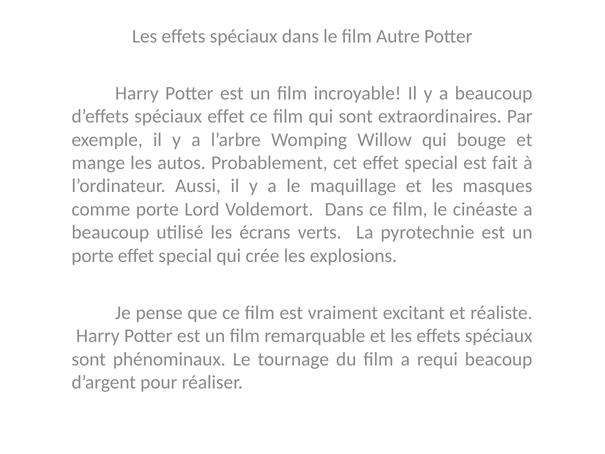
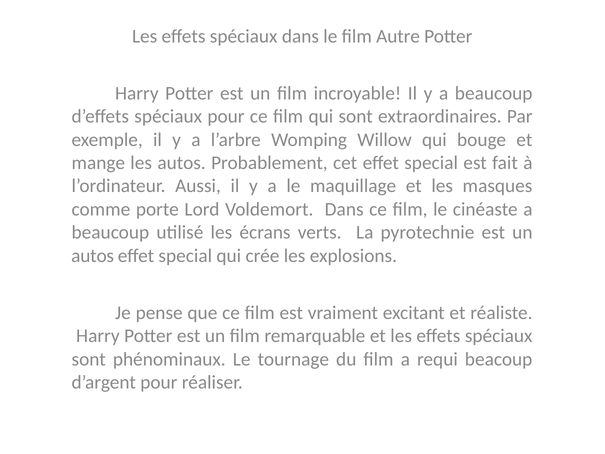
spéciaux effet: effet -> pour
porte at (93, 255): porte -> autos
